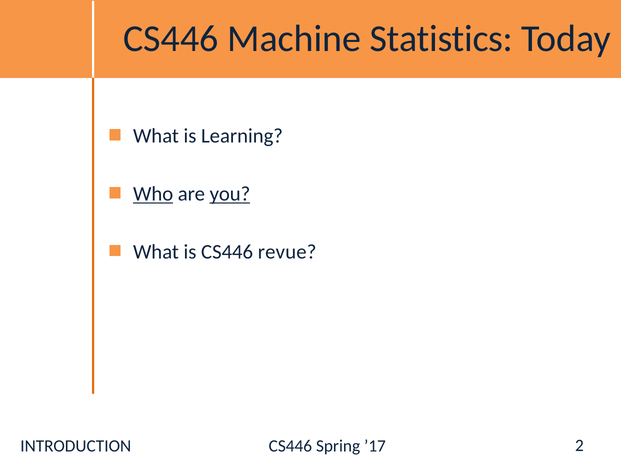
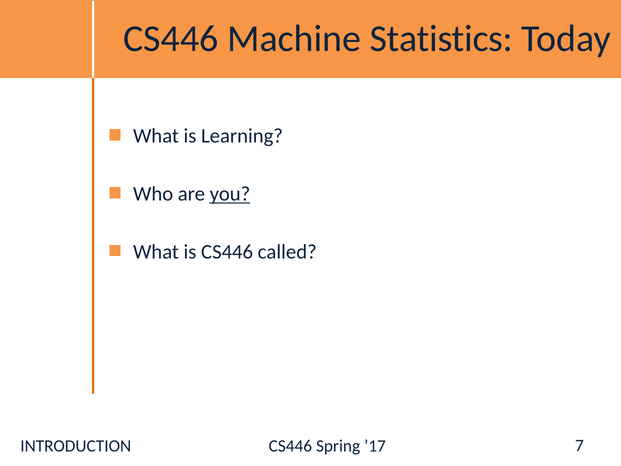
Who underline: present -> none
revue: revue -> called
2: 2 -> 7
